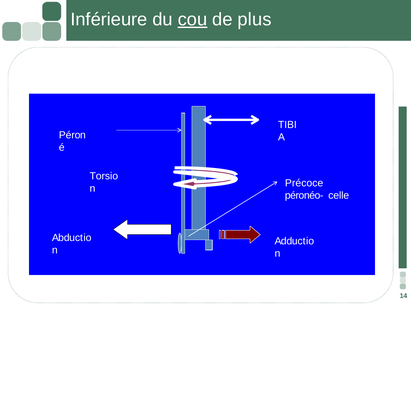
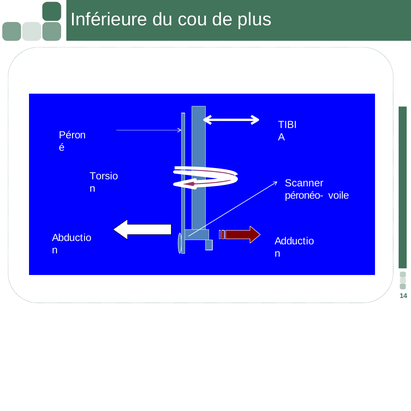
cou underline: present -> none
Précoce: Précoce -> Scanner
celle: celle -> voile
